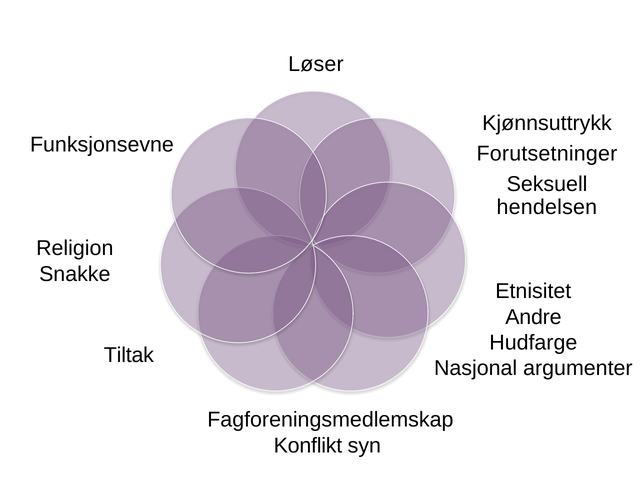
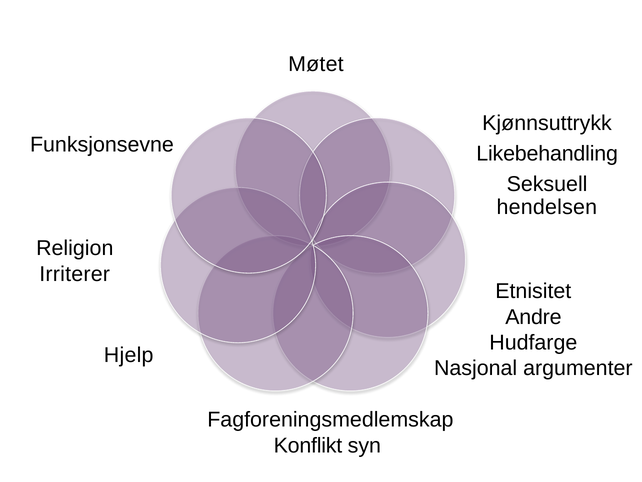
Løser: Løser -> Møtet
Forutsetninger: Forutsetninger -> Likebehandling
Snakke: Snakke -> Irriterer
Tiltak: Tiltak -> Hjelp
